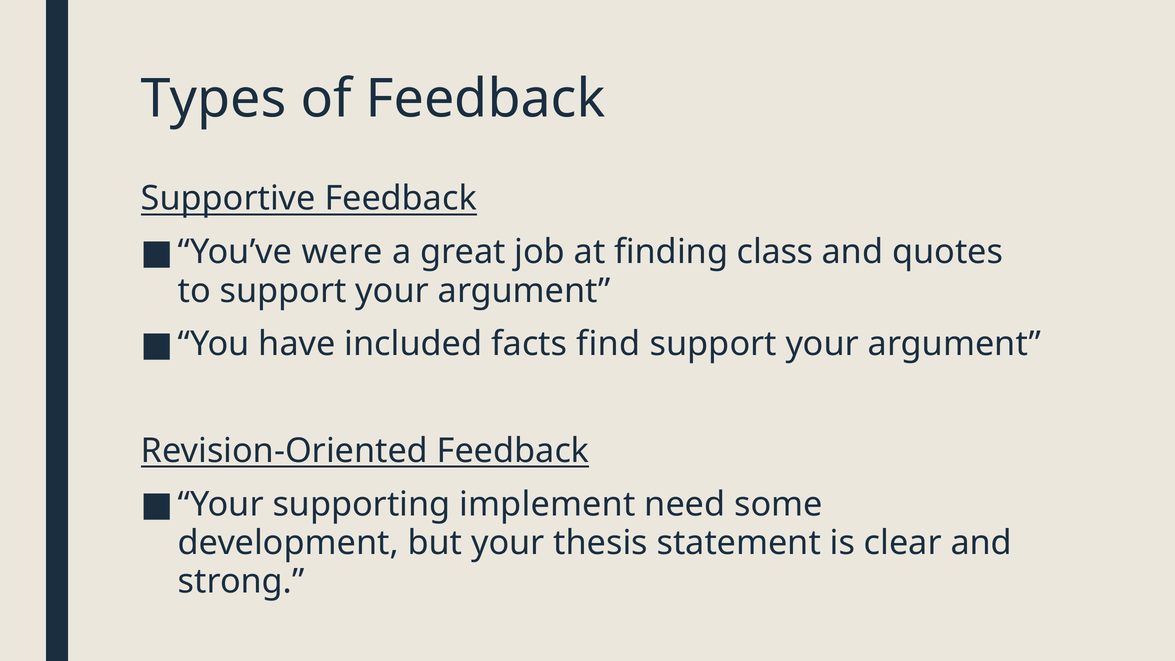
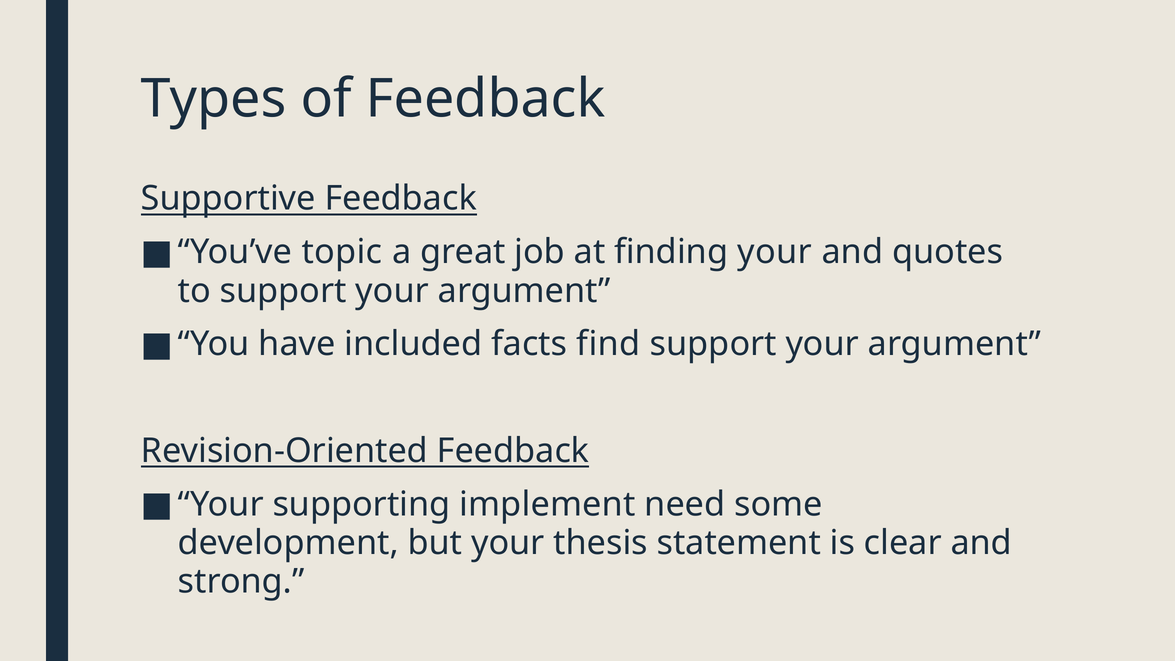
were: were -> topic
finding class: class -> your
